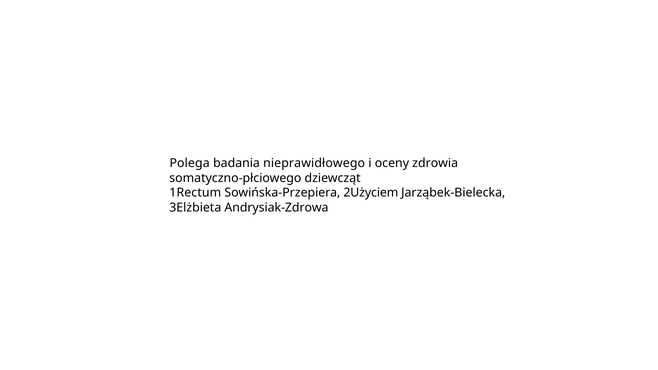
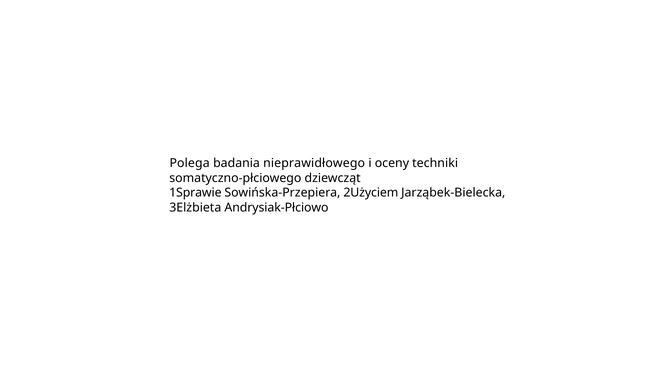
zdrowia: zdrowia -> techniki
1Rectum: 1Rectum -> 1Sprawie
Andrysiak-Zdrowa: Andrysiak-Zdrowa -> Andrysiak-Płciowo
